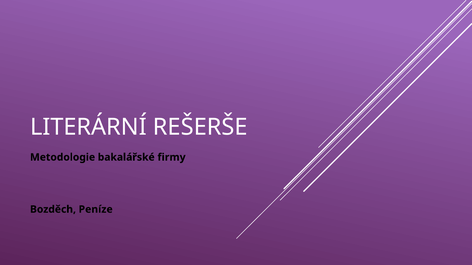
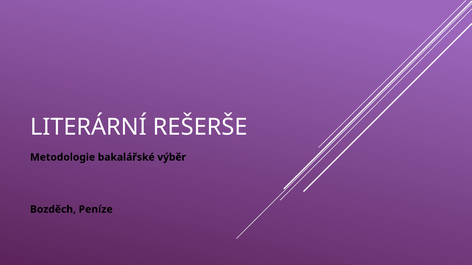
firmy: firmy -> výběr
